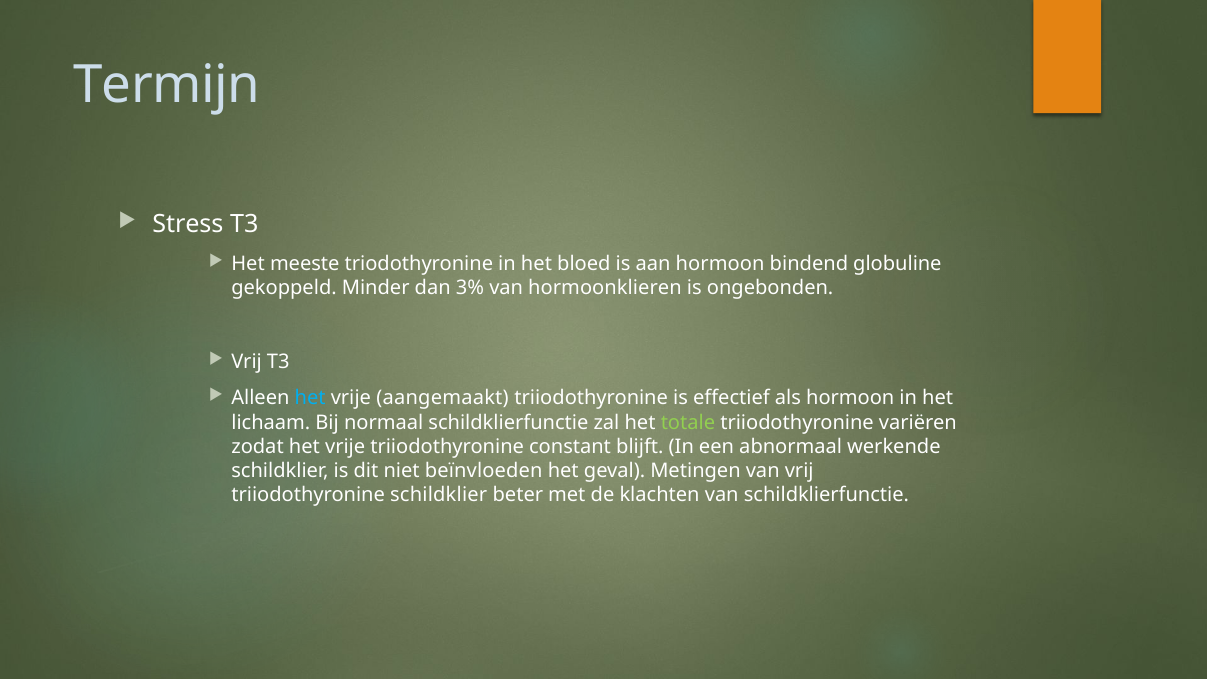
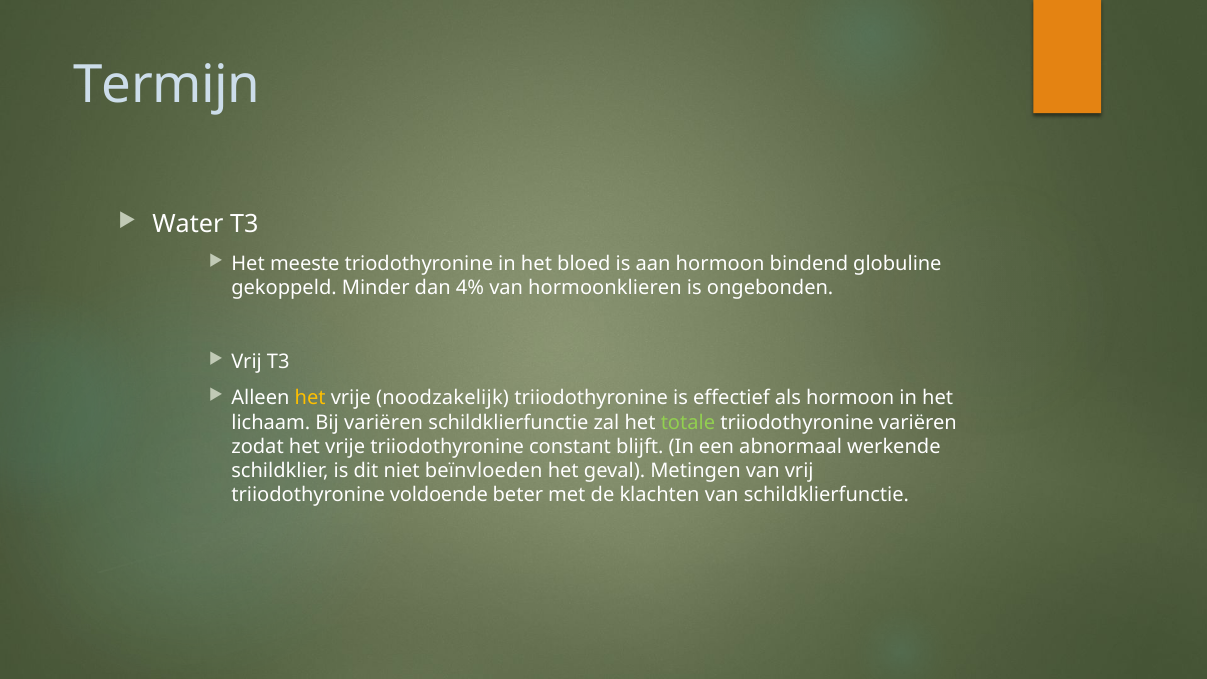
Stress: Stress -> Water
3%: 3% -> 4%
het at (310, 398) colour: light blue -> yellow
aangemaakt: aangemaakt -> noodzakelijk
Bij normaal: normaal -> variëren
triiodothyronine schildklier: schildklier -> voldoende
